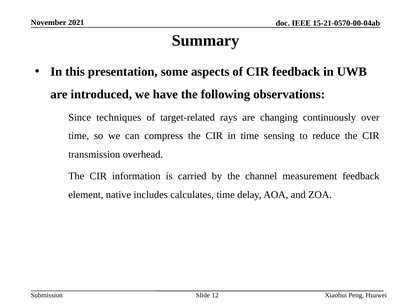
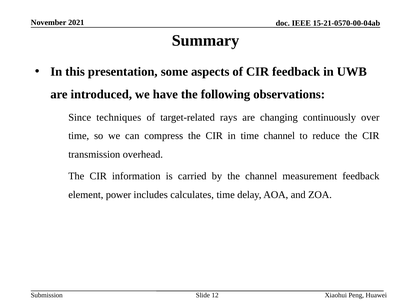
time sensing: sensing -> channel
native: native -> power
